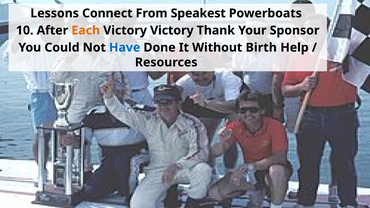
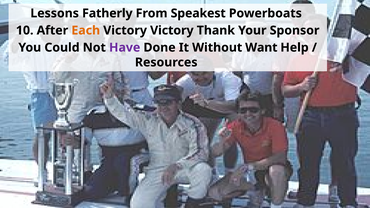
Connect: Connect -> Fatherly
Have colour: blue -> purple
Birth: Birth -> Want
